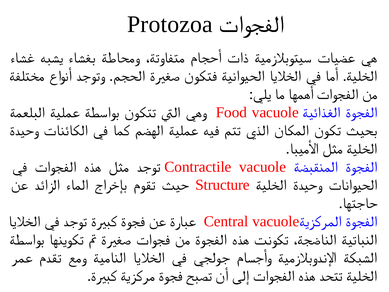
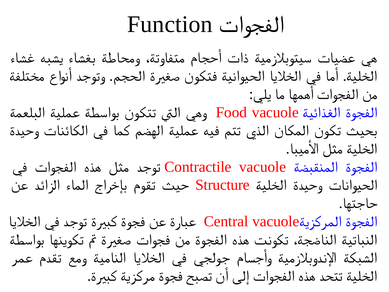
Protozoa: Protozoa -> Function
